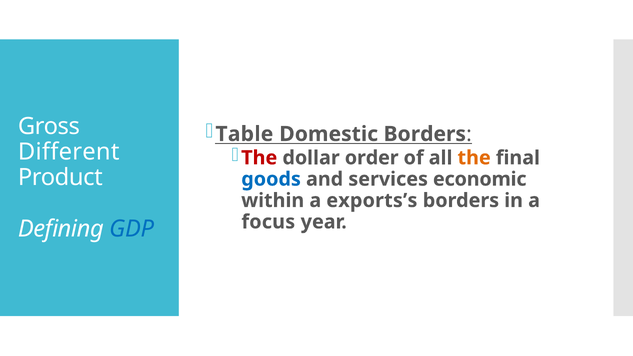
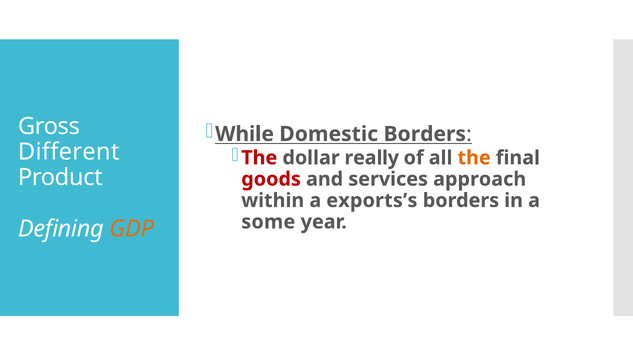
Table: Table -> While
order: order -> really
goods colour: blue -> red
economic: economic -> approach
focus: focus -> some
GDP colour: blue -> orange
